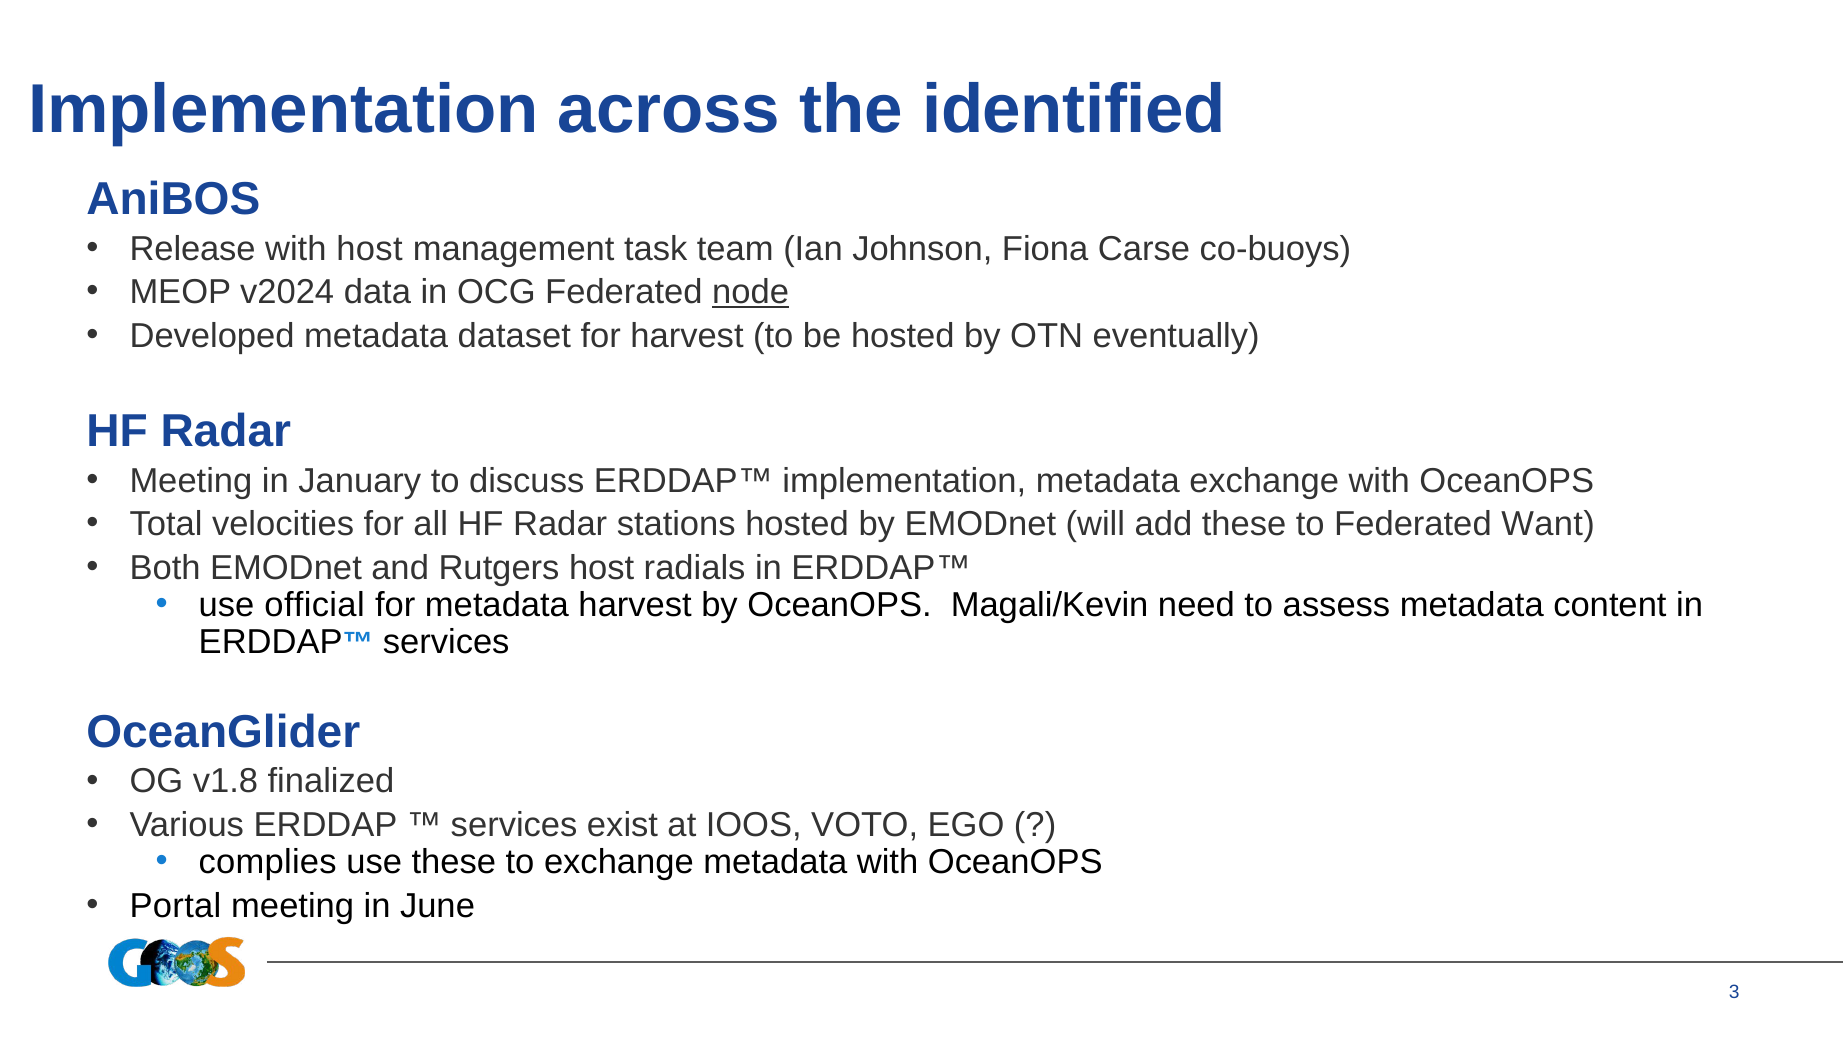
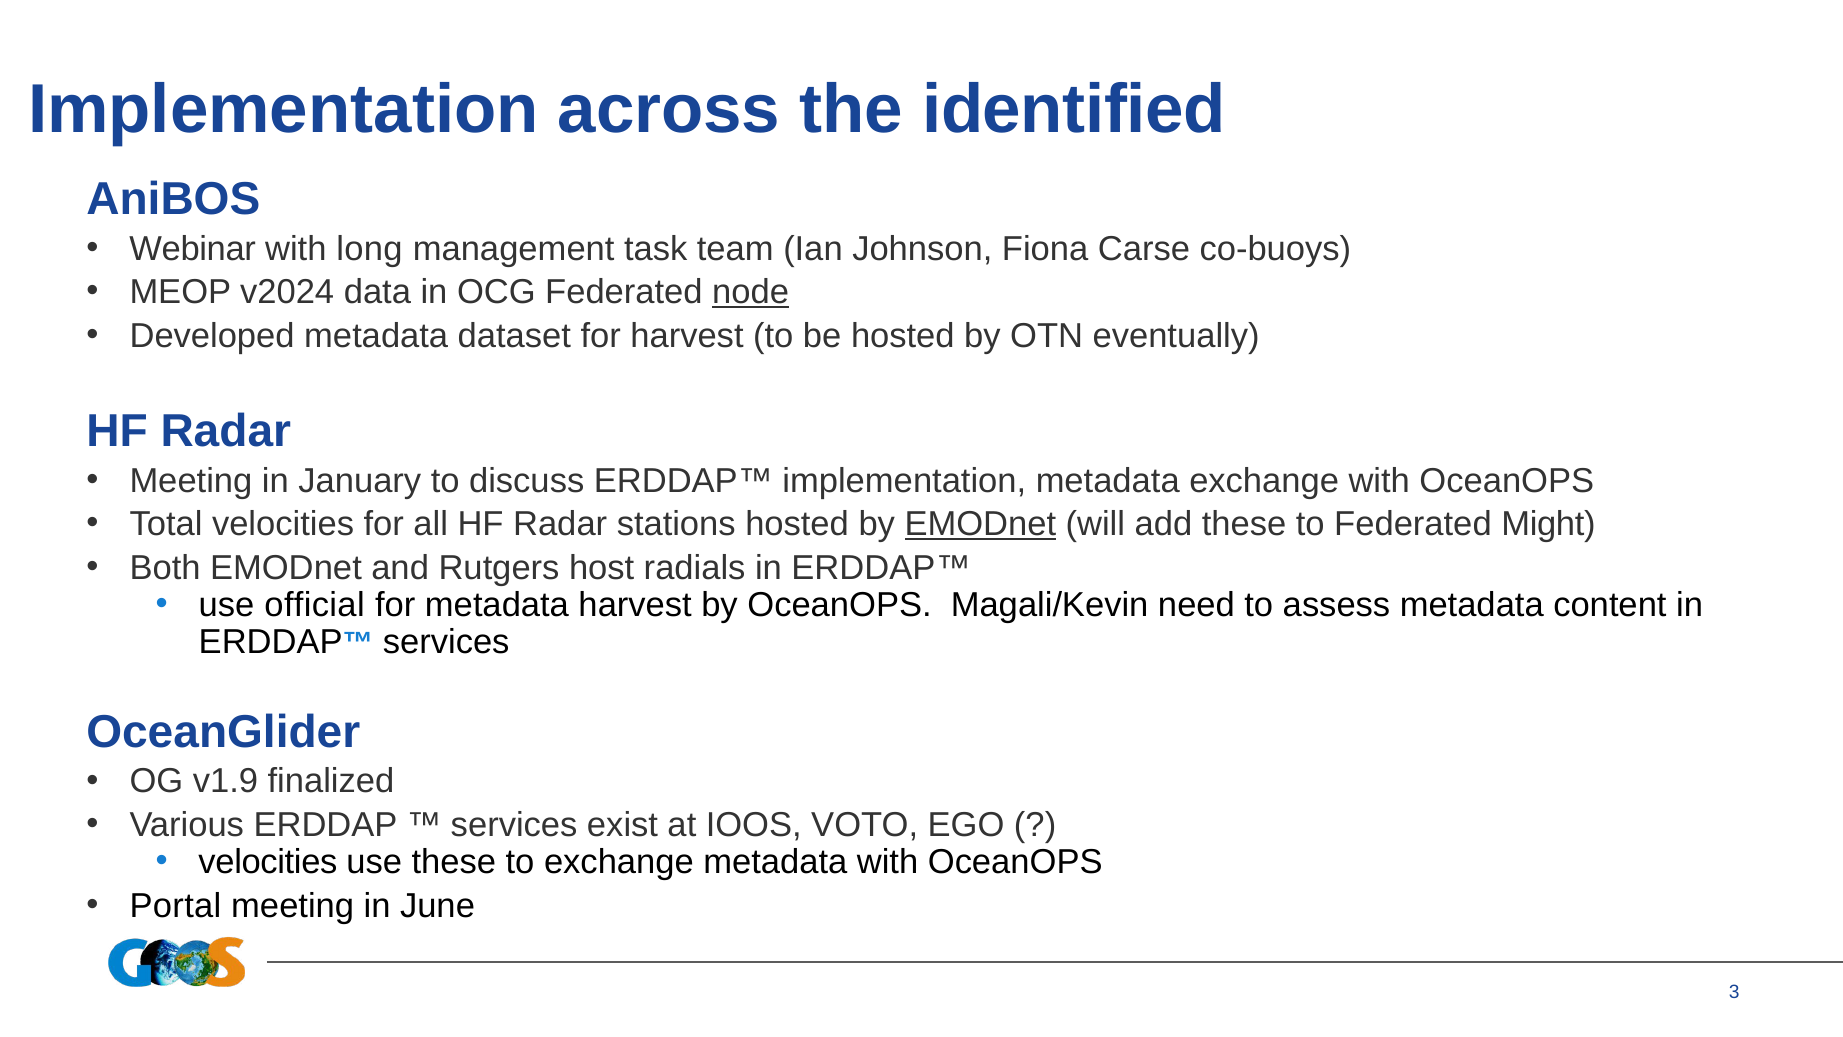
Release: Release -> Webinar
with host: host -> long
EMODnet at (980, 524) underline: none -> present
Want: Want -> Might
v1.8: v1.8 -> v1.9
complies at (268, 862): complies -> velocities
